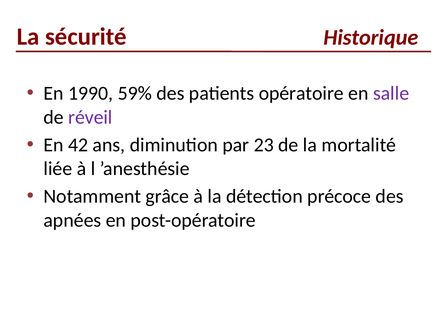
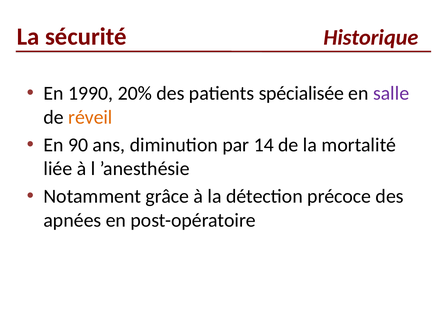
59%: 59% -> 20%
opératoire: opératoire -> spécialisée
réveil colour: purple -> orange
42: 42 -> 90
23: 23 -> 14
